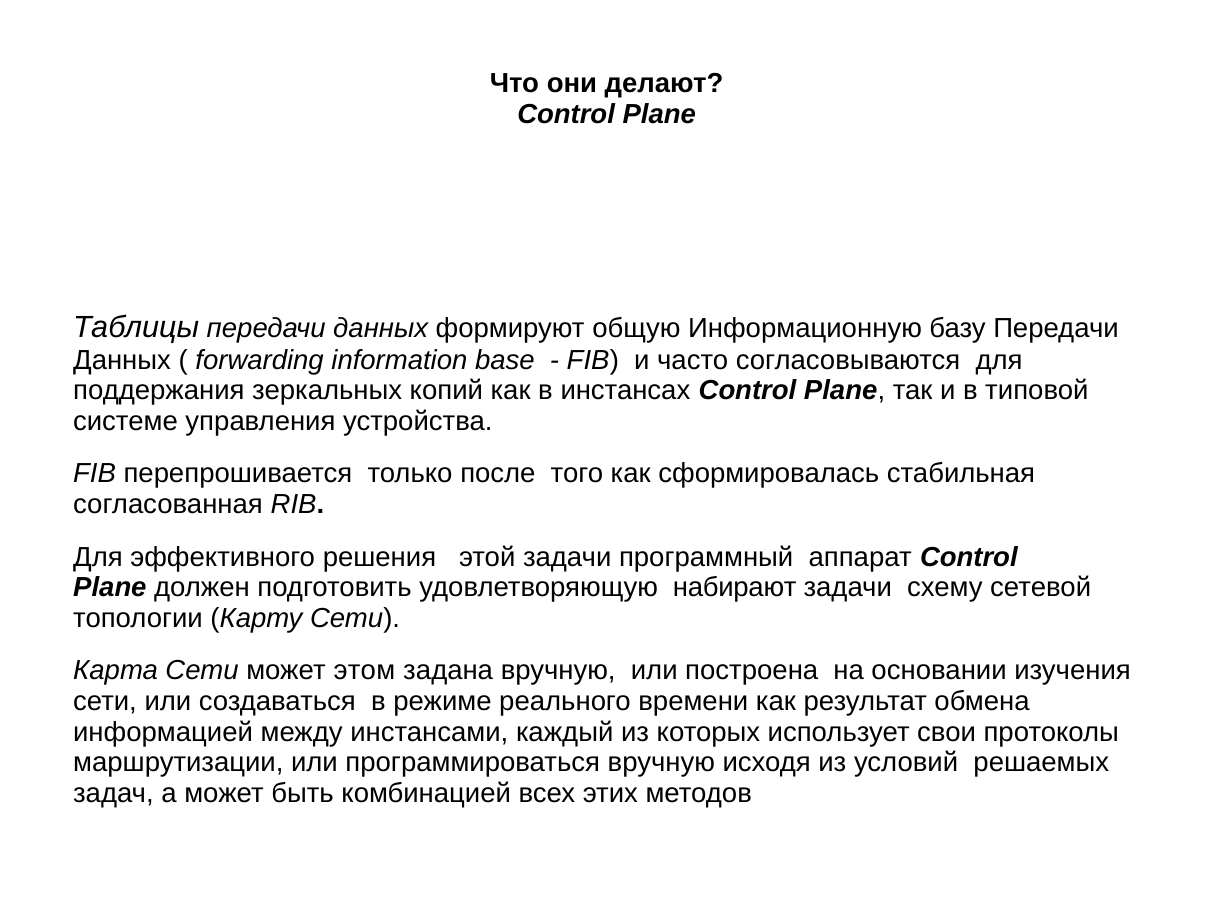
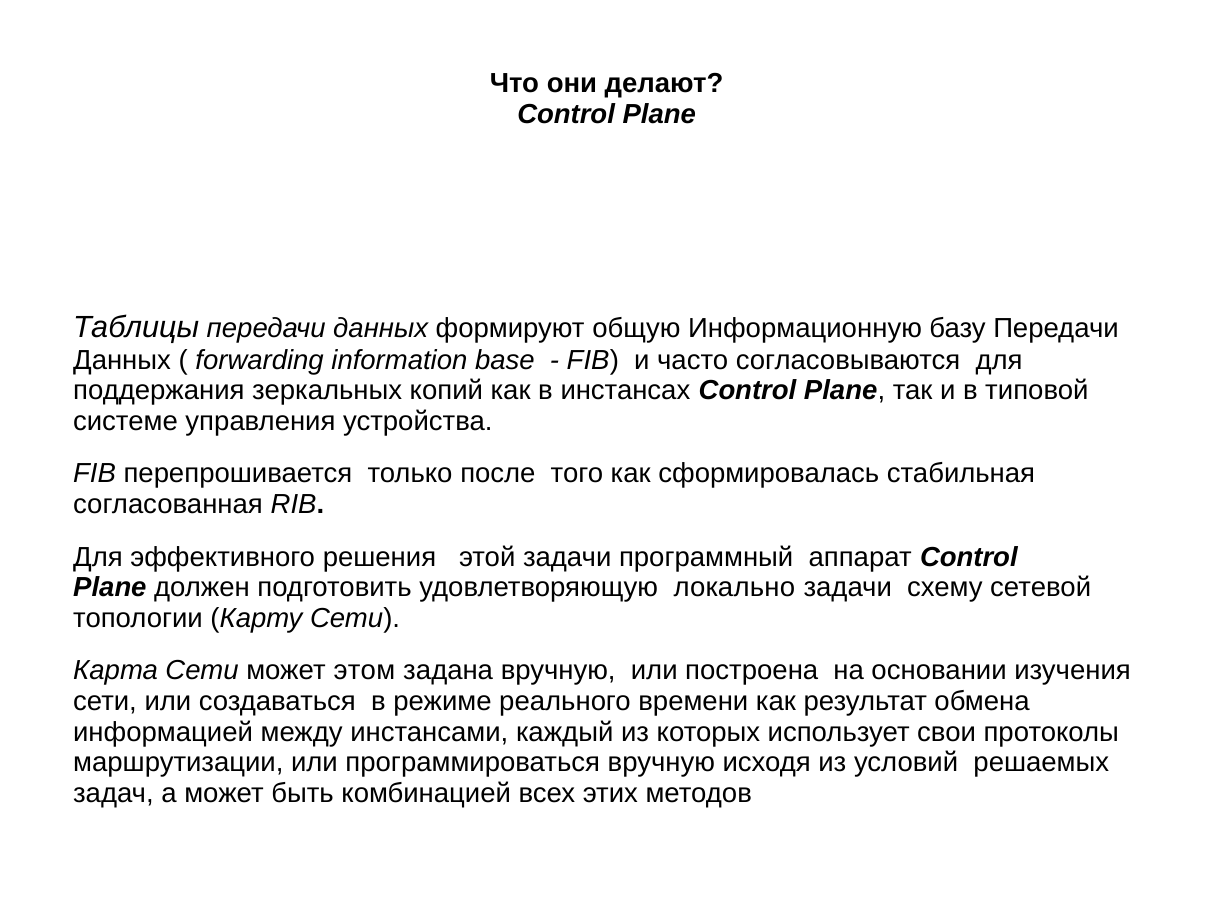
набирают: набирают -> локально
